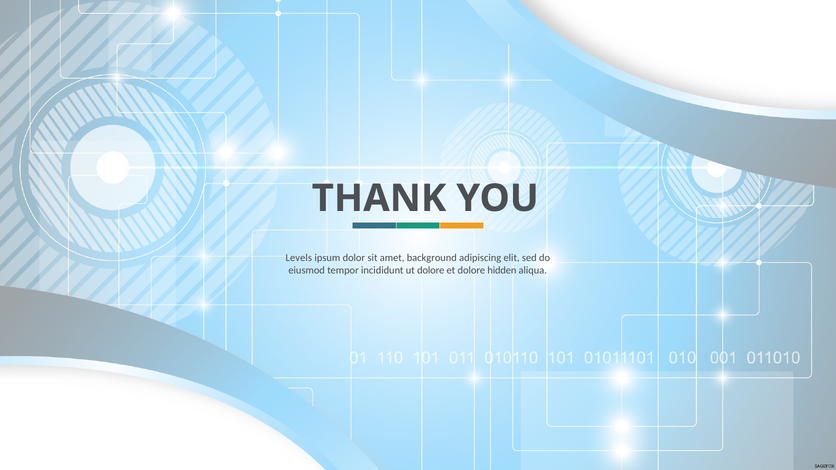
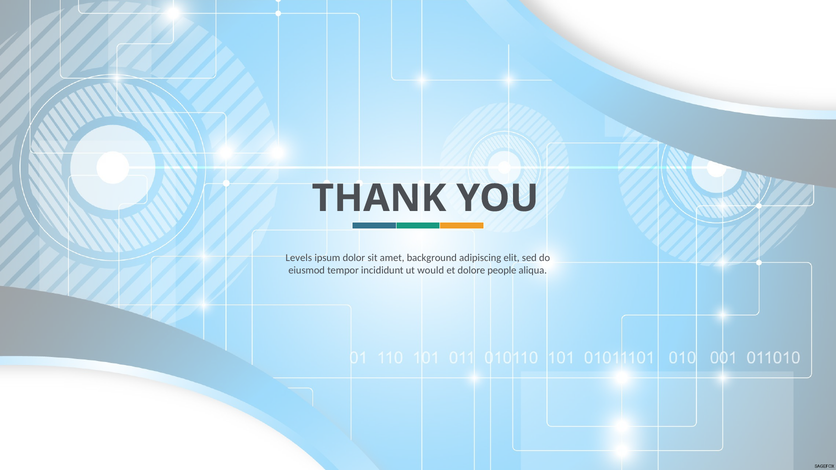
ut dolore: dolore -> would
hidden: hidden -> people
